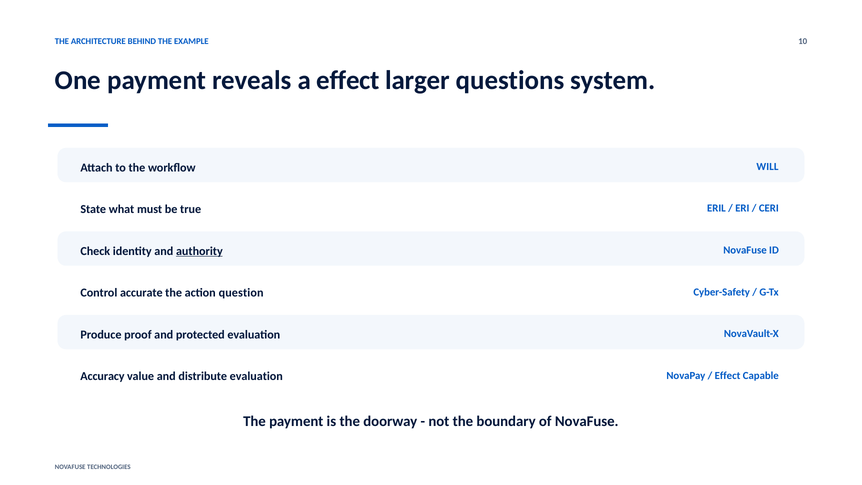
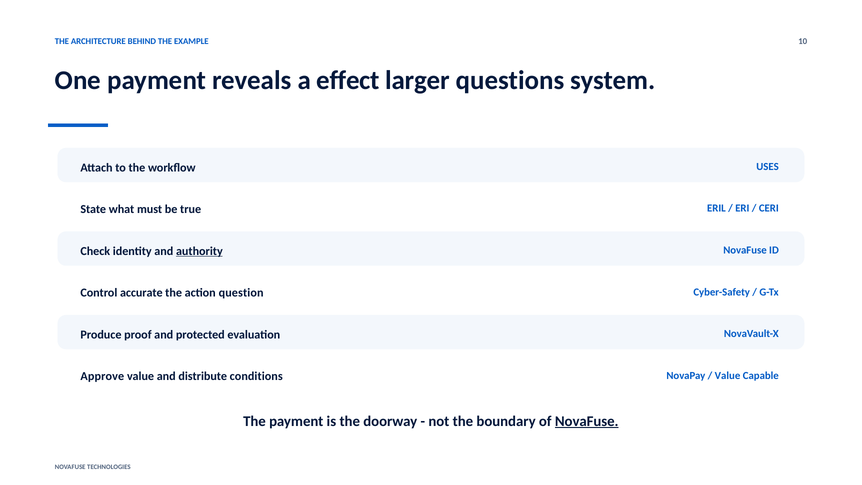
WILL: WILL -> USES
Accuracy: Accuracy -> Approve
distribute evaluation: evaluation -> conditions
Effect at (728, 375): Effect -> Value
NovaFuse at (587, 421) underline: none -> present
